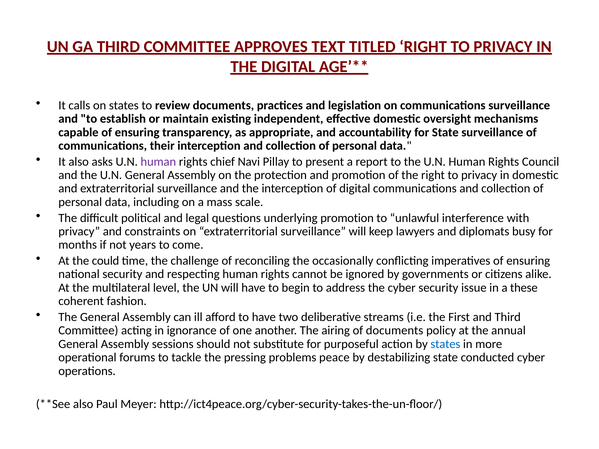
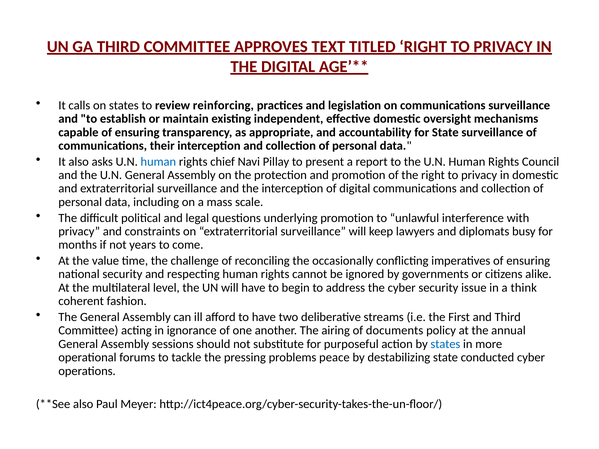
review documents: documents -> reinforcing
human at (158, 162) colour: purple -> blue
could: could -> value
these: these -> think
